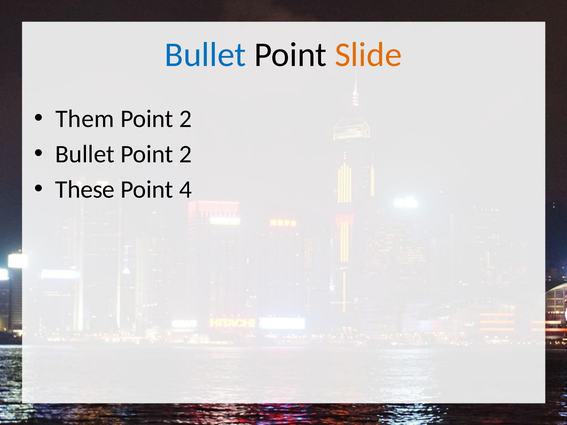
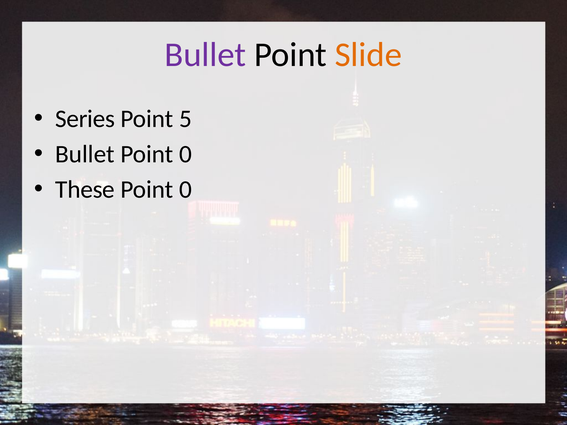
Bullet at (205, 55) colour: blue -> purple
Them: Them -> Series
2 at (185, 119): 2 -> 5
Bullet Point 2: 2 -> 0
4 at (185, 190): 4 -> 0
